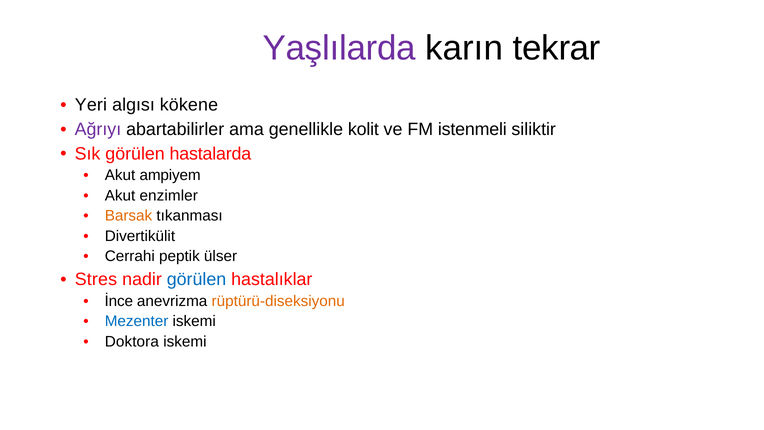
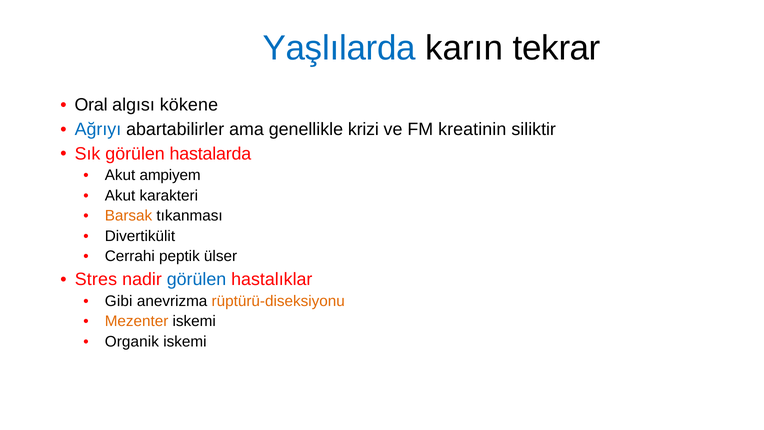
Yaşlılarda colour: purple -> blue
Yeri: Yeri -> Oral
Ağrıyı colour: purple -> blue
kolit: kolit -> krizi
istenmeli: istenmeli -> kreatinin
enzimler: enzimler -> karakteri
İnce: İnce -> Gibi
Mezenter colour: blue -> orange
Doktora: Doktora -> Organik
